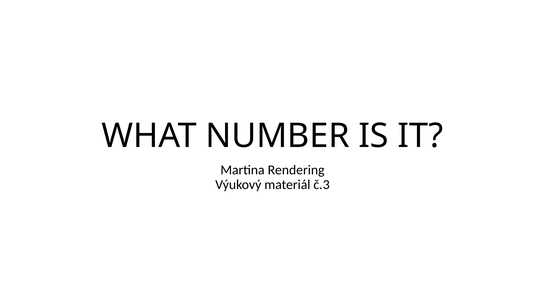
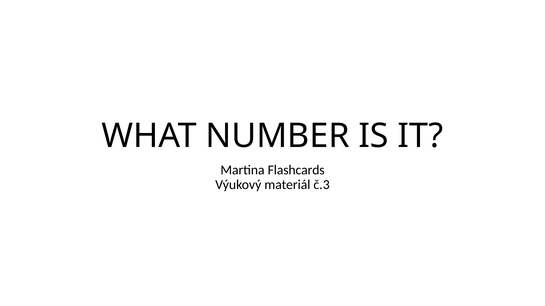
Rendering: Rendering -> Flashcards
